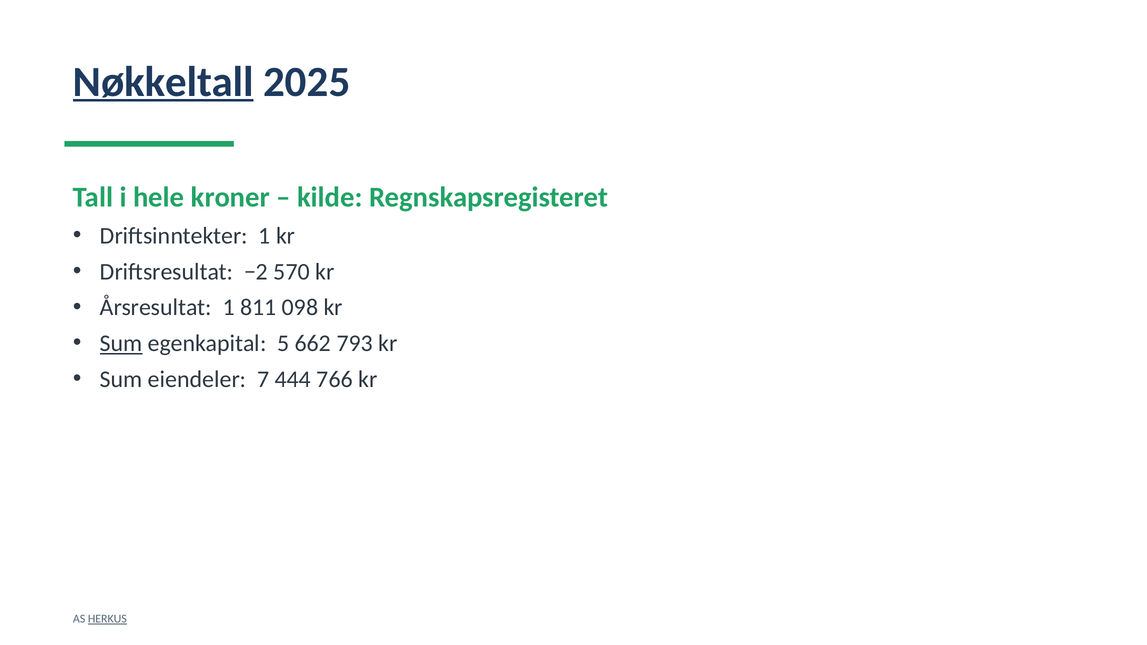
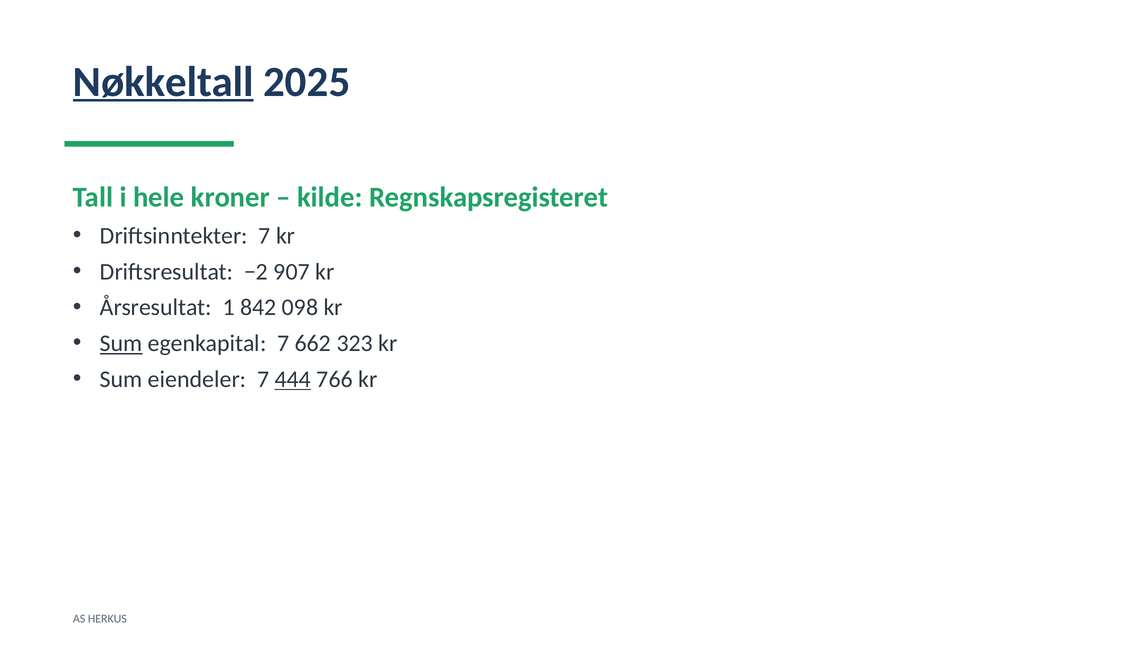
Driftsinntekter 1: 1 -> 7
570: 570 -> 907
811: 811 -> 842
egenkapital 5: 5 -> 7
793: 793 -> 323
444 underline: none -> present
HERKUS underline: present -> none
